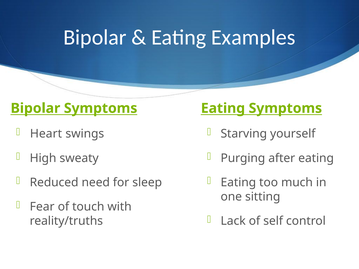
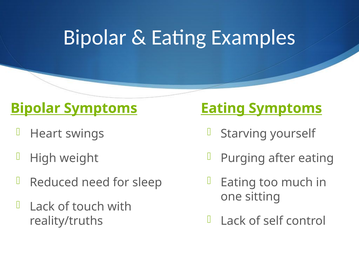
sweaty: sweaty -> weight
Fear at (42, 207): Fear -> Lack
